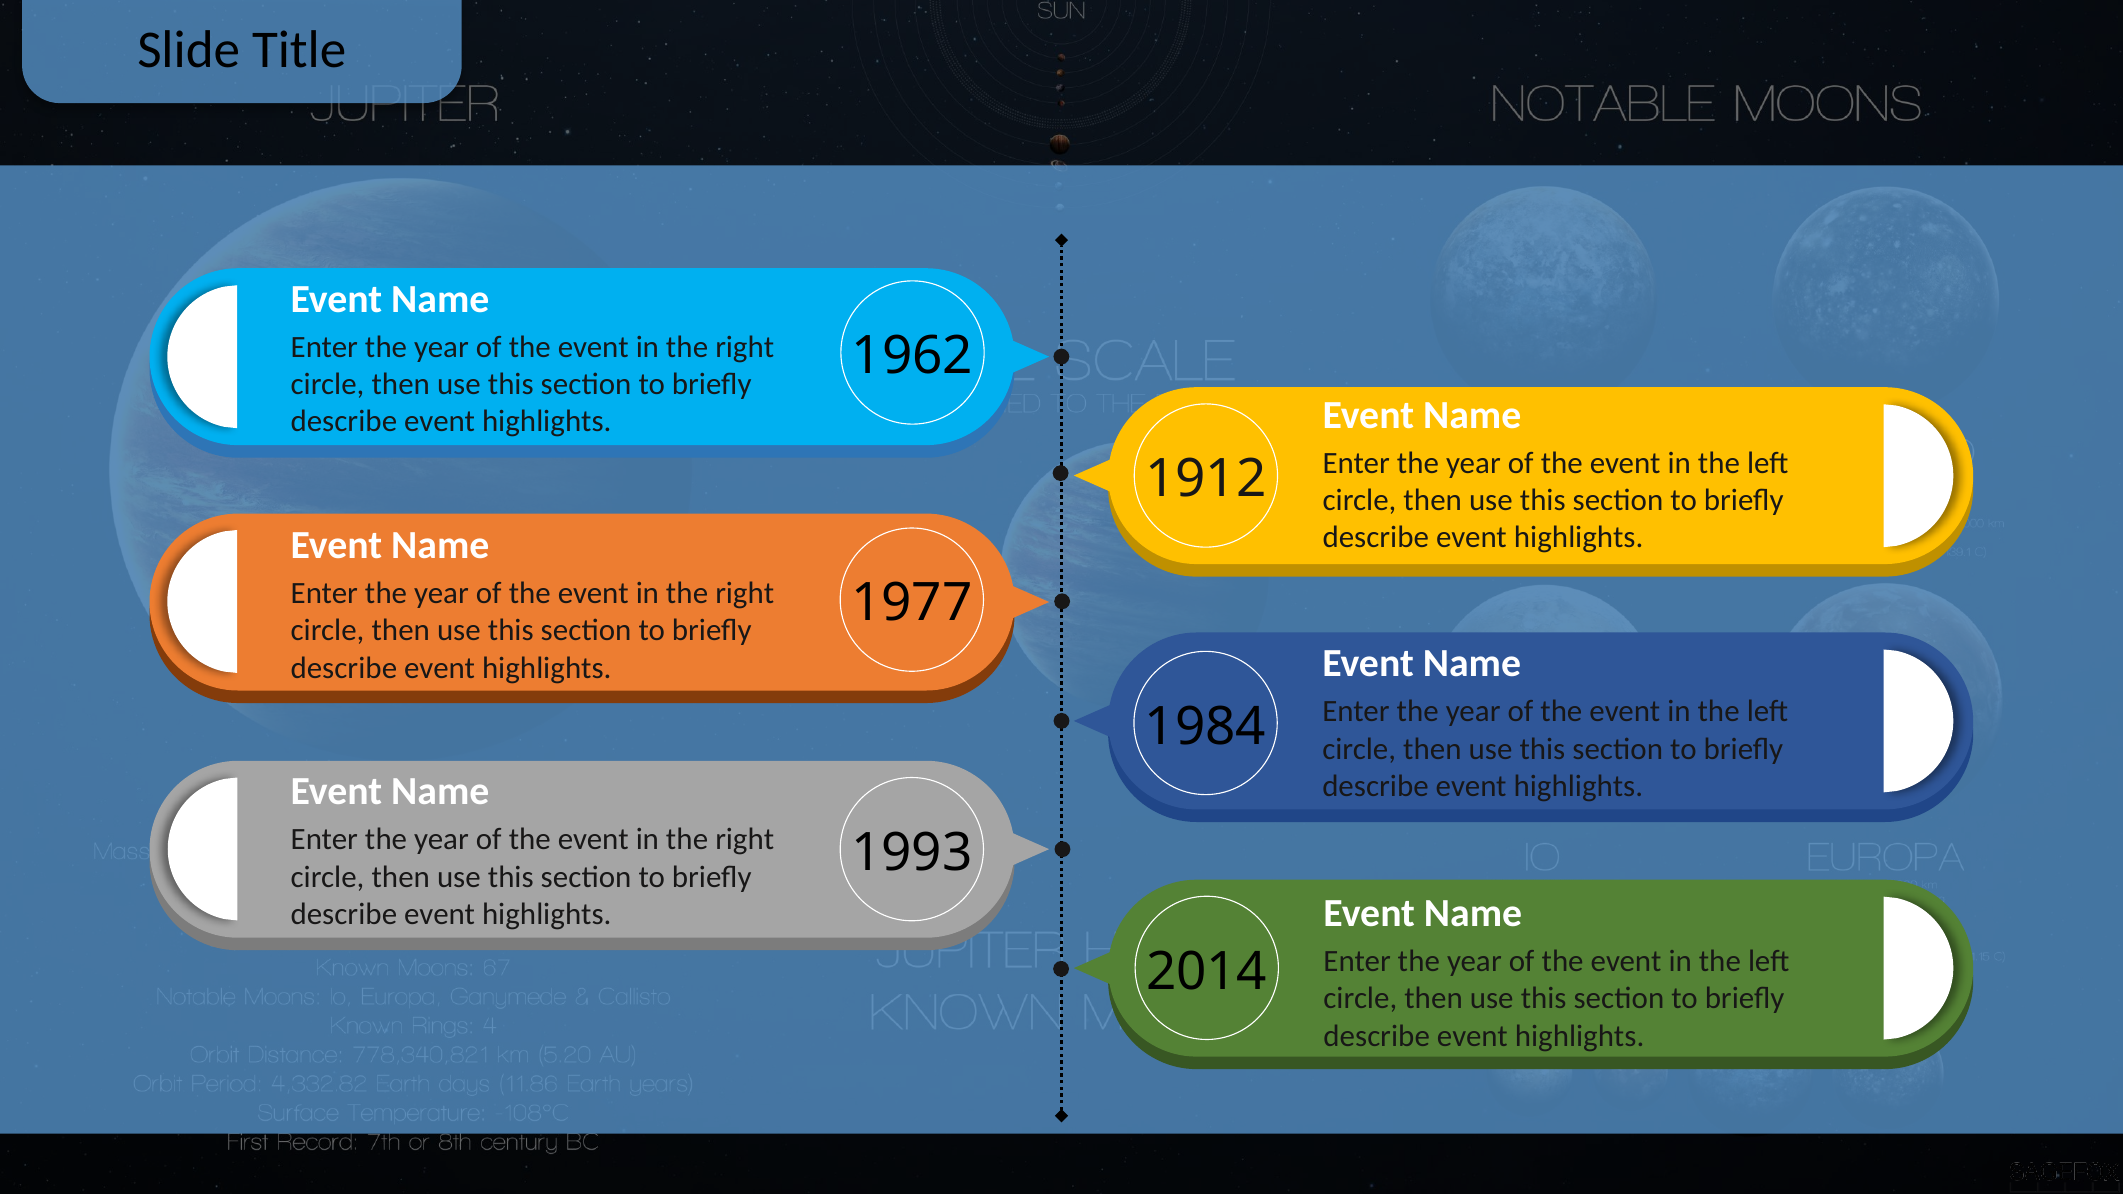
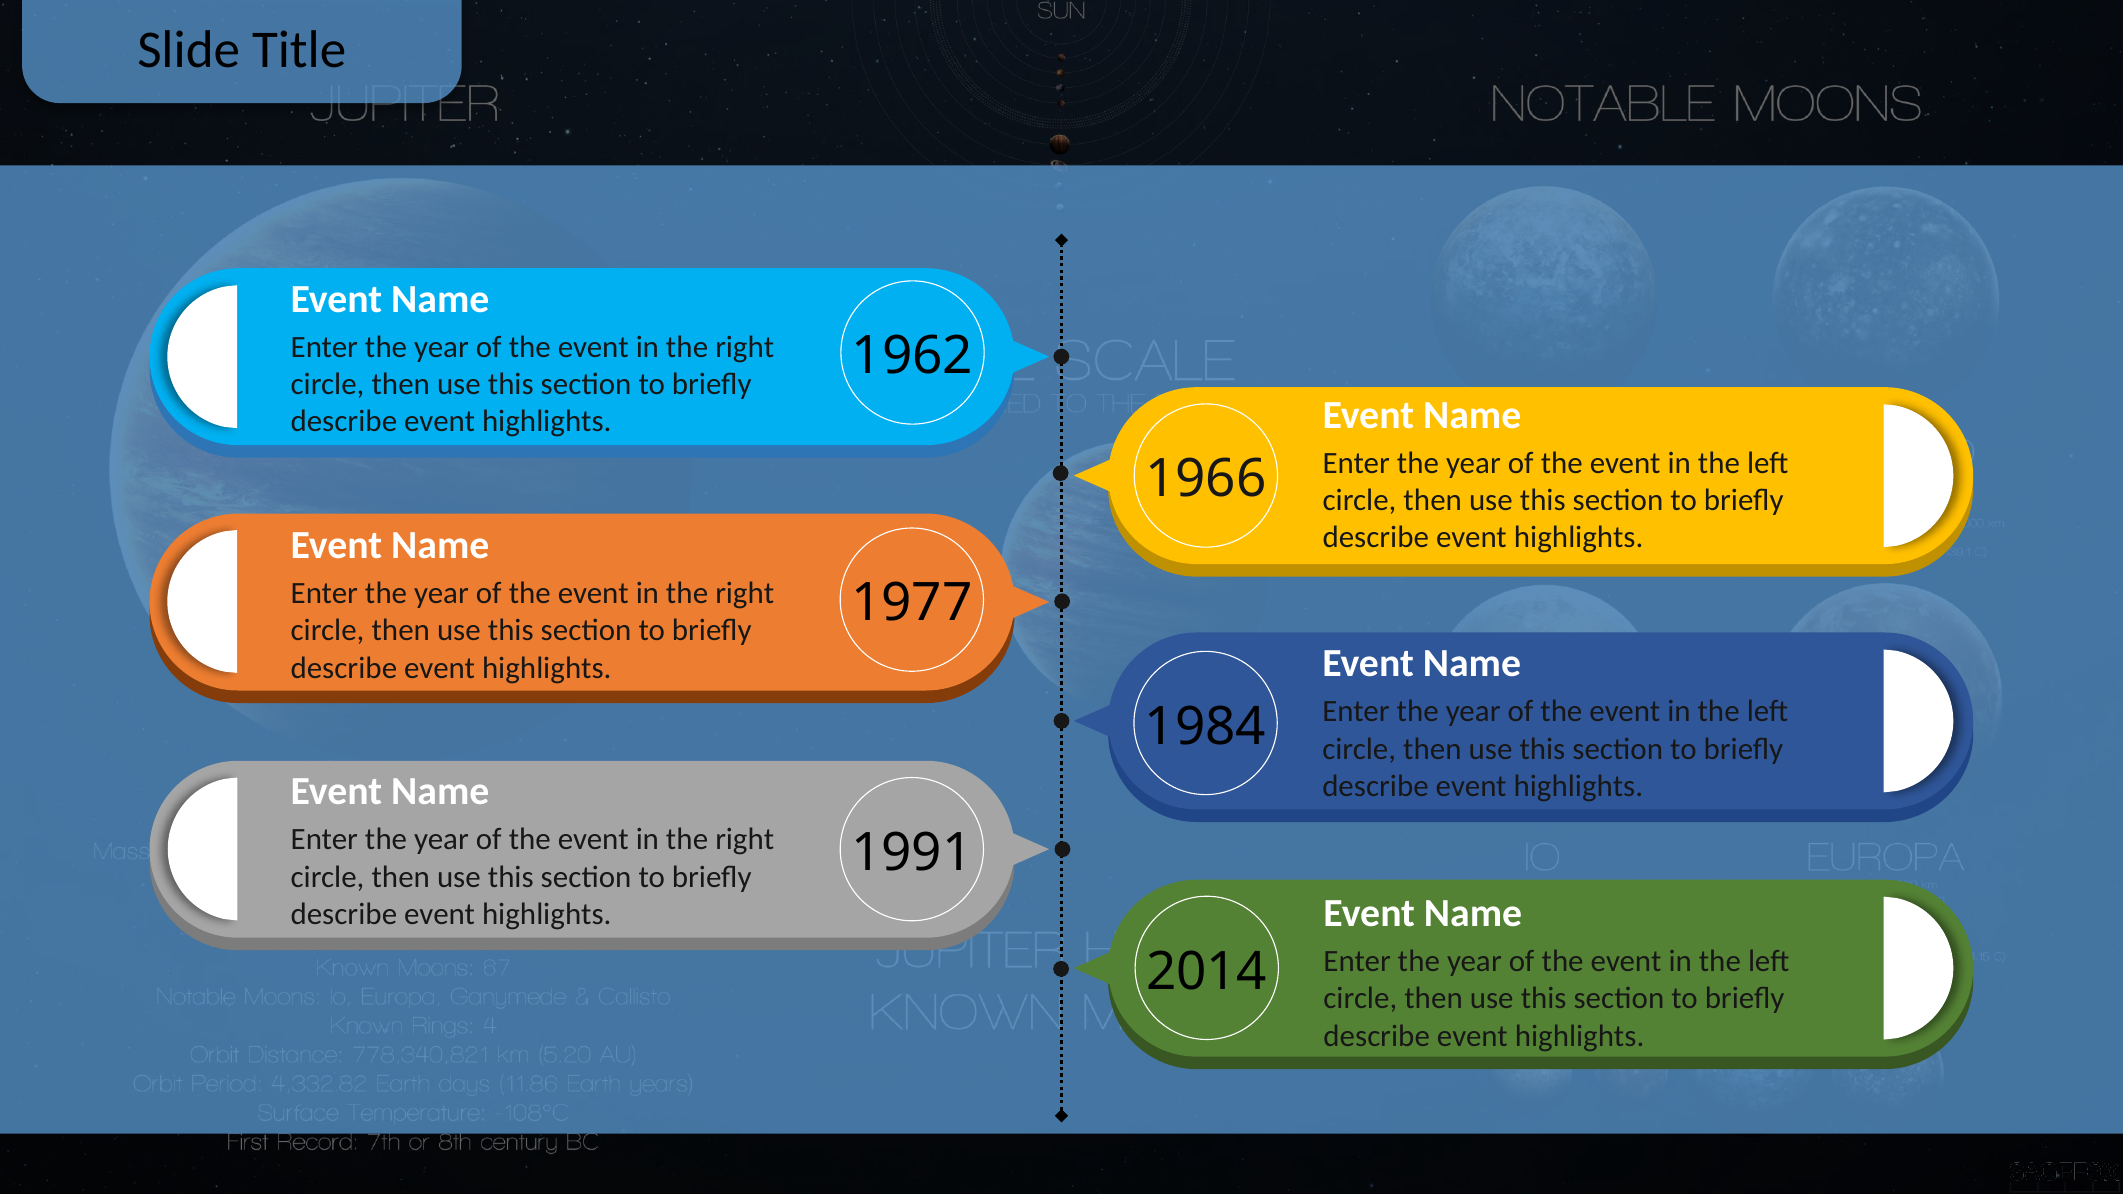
1912: 1912 -> 1966
1993: 1993 -> 1991
